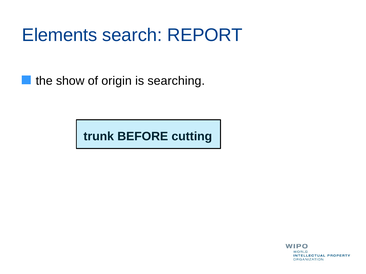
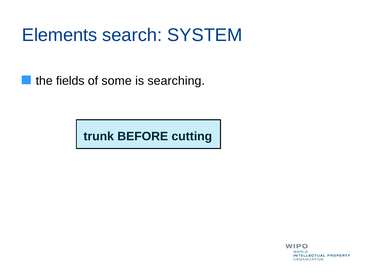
REPORT: REPORT -> SYSTEM
show: show -> fields
origin: origin -> some
